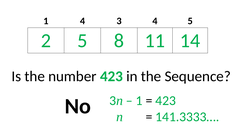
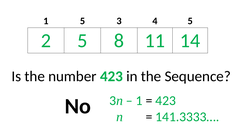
1 4: 4 -> 5
